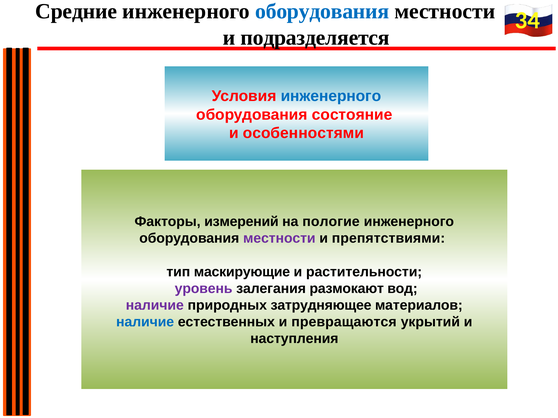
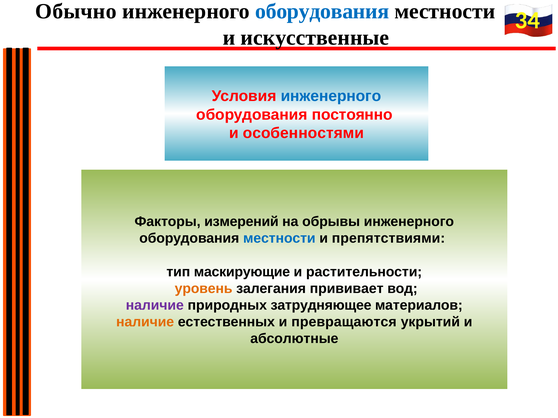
Средние: Средние -> Обычно
подразделяется: подразделяется -> искусственные
состояние: состояние -> постоянно
пологие: пологие -> обрывы
местности at (279, 239) colour: purple -> blue
уровень colour: purple -> orange
размокают: размокают -> прививает
наличие at (145, 322) colour: blue -> orange
наступления: наступления -> абсолютные
